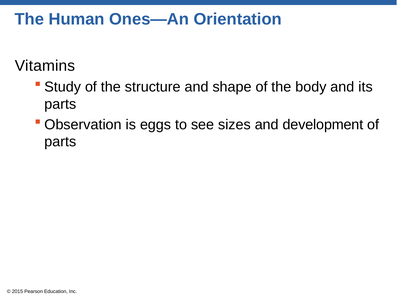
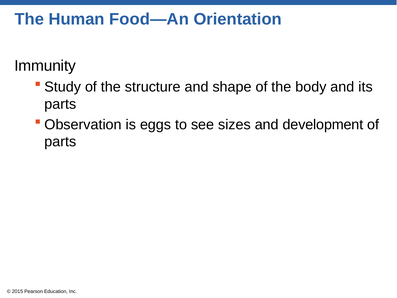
Ones—An: Ones—An -> Food—An
Vitamins: Vitamins -> Immunity
